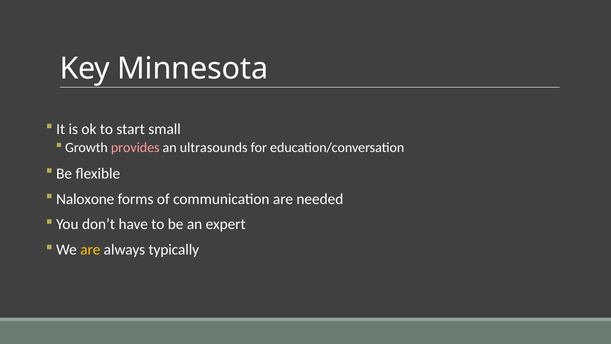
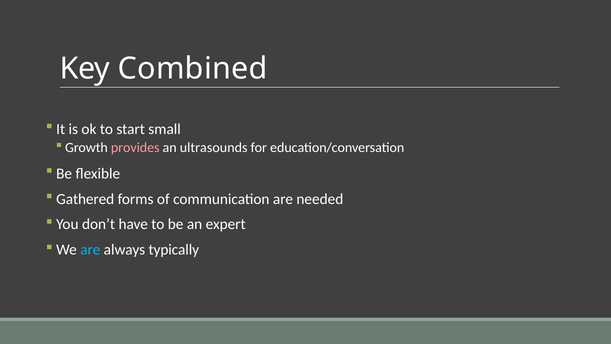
Minnesota: Minnesota -> Combined
Naloxone: Naloxone -> Gathered
are at (90, 250) colour: yellow -> light blue
